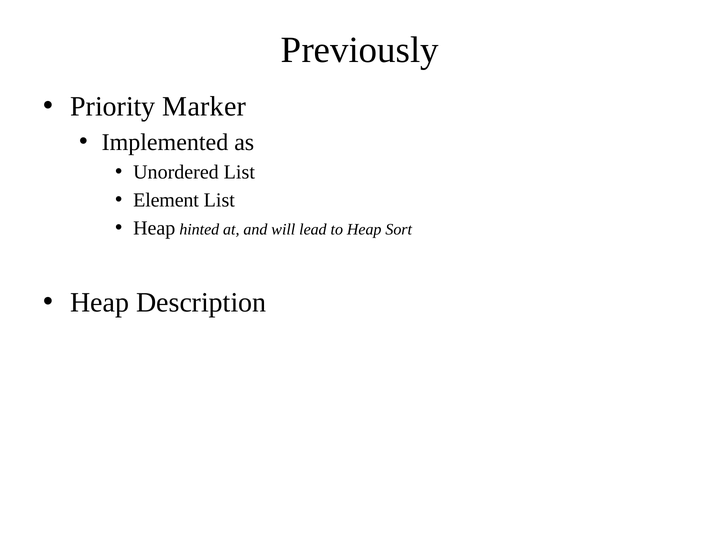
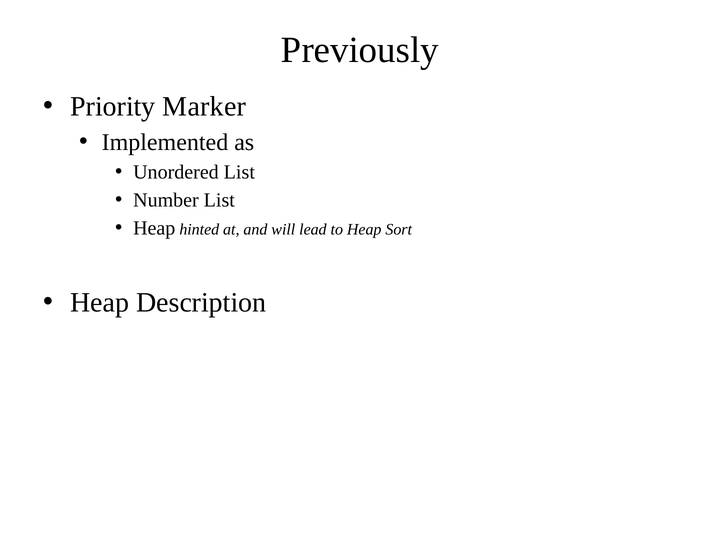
Element: Element -> Number
